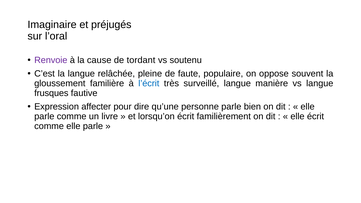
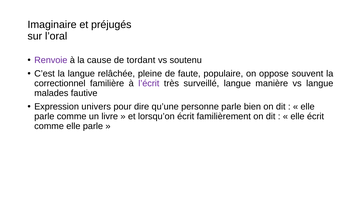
gloussement: gloussement -> correctionnel
l’écrit colour: blue -> purple
frusques: frusques -> malades
affecter: affecter -> univers
